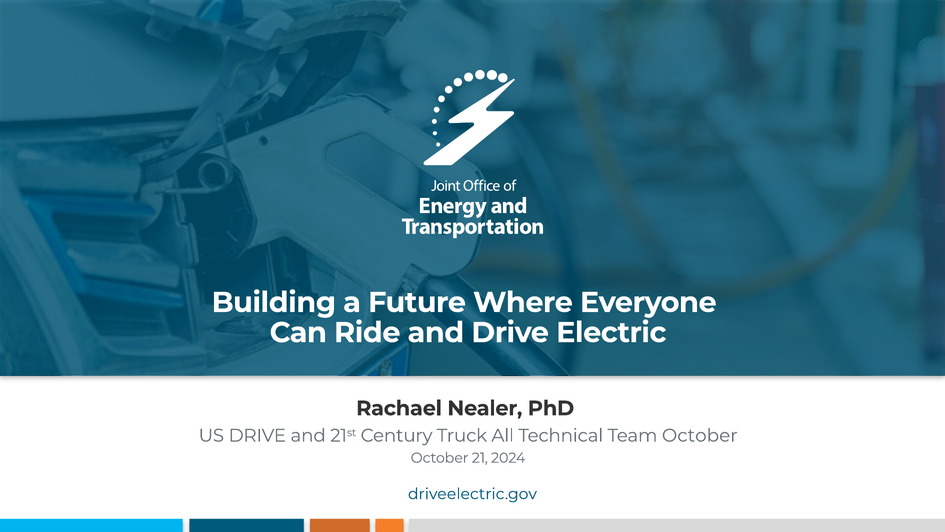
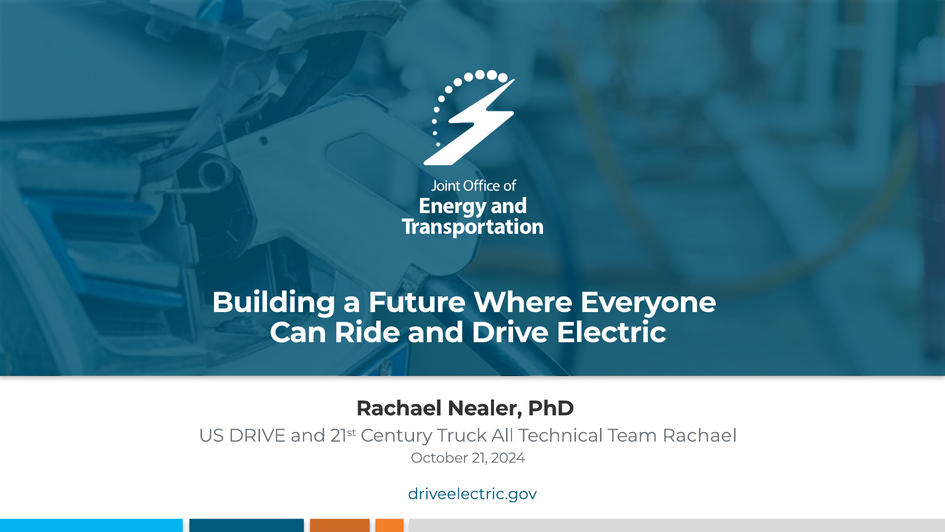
Team October: October -> Rachael
